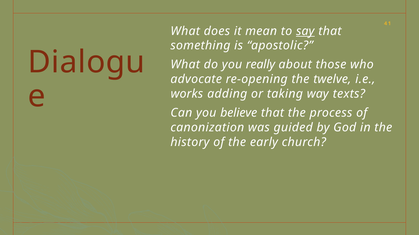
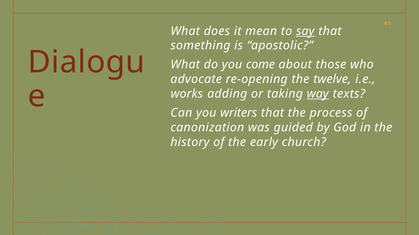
really: really -> come
way underline: none -> present
believe: believe -> writers
